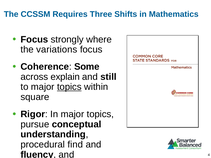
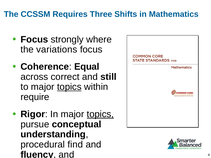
Coherence Some: Some -> Equal
explain: explain -> correct
square: square -> require
topics at (100, 114) underline: none -> present
